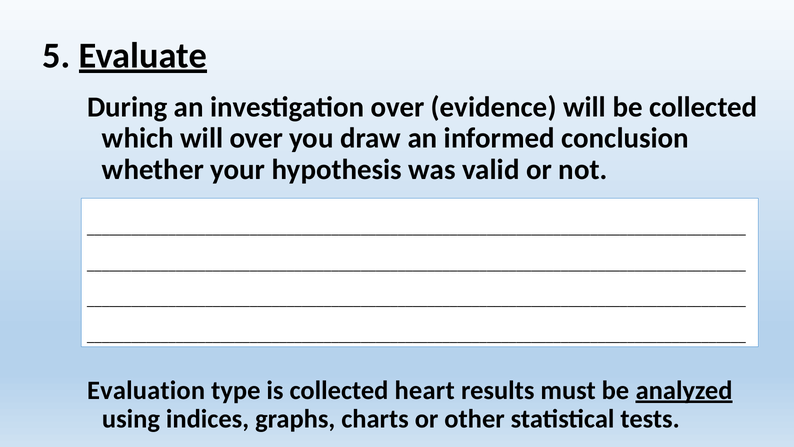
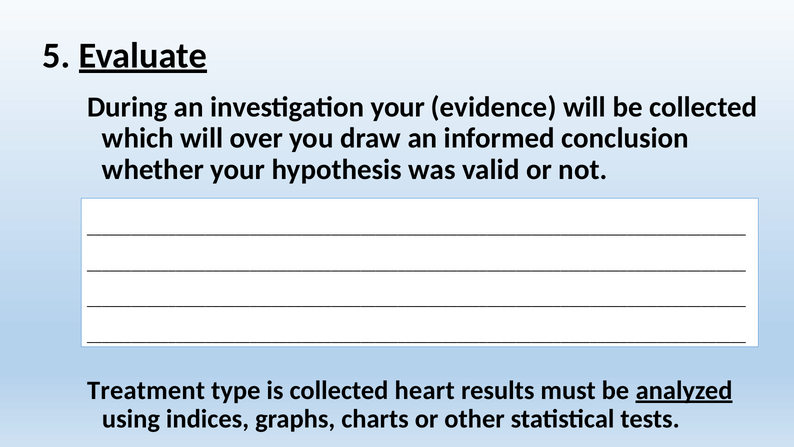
investigation over: over -> your
Evaluation: Evaluation -> Treatment
